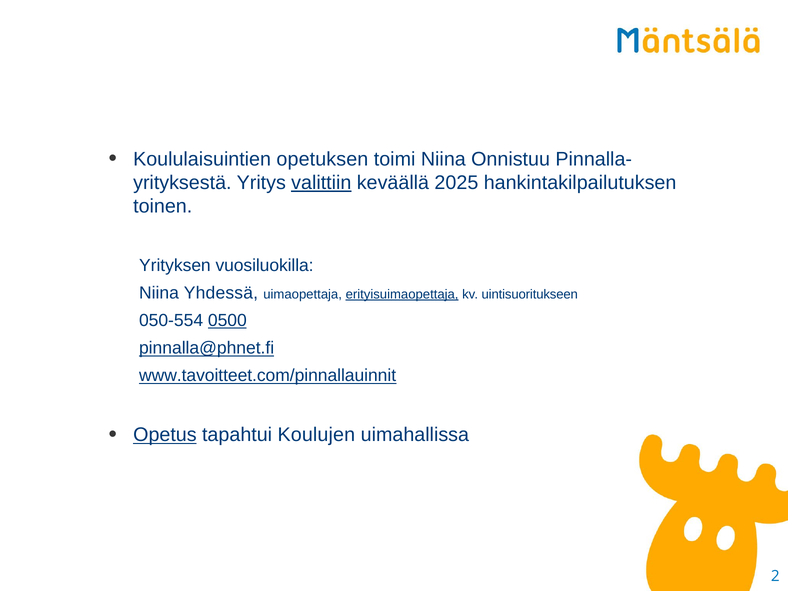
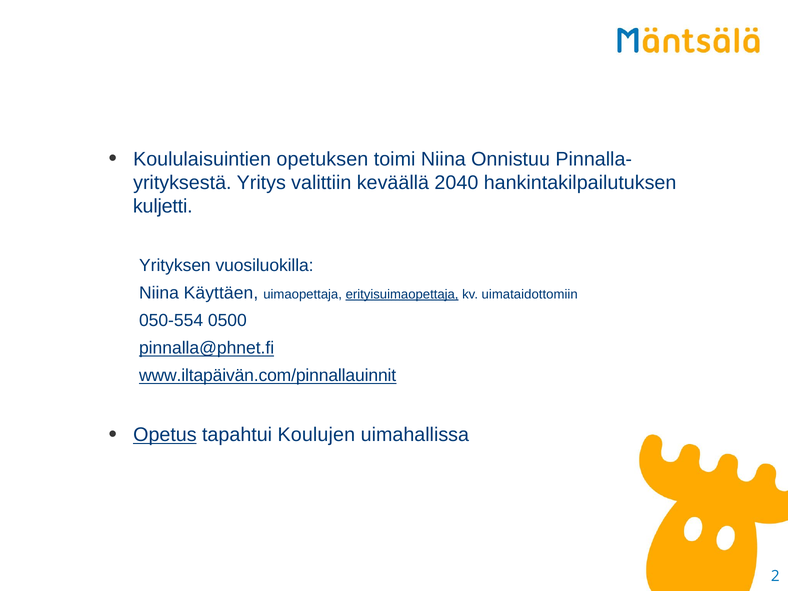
valittiin underline: present -> none
2025: 2025 -> 2040
toinen: toinen -> kuljetti
Yhdessä: Yhdessä -> Käyttäen
uintisuoritukseen: uintisuoritukseen -> uimataidottomiin
0500 underline: present -> none
www.tavoitteet.com/pinnallauinnit: www.tavoitteet.com/pinnallauinnit -> www.iltapäivän.com/pinnallauinnit
